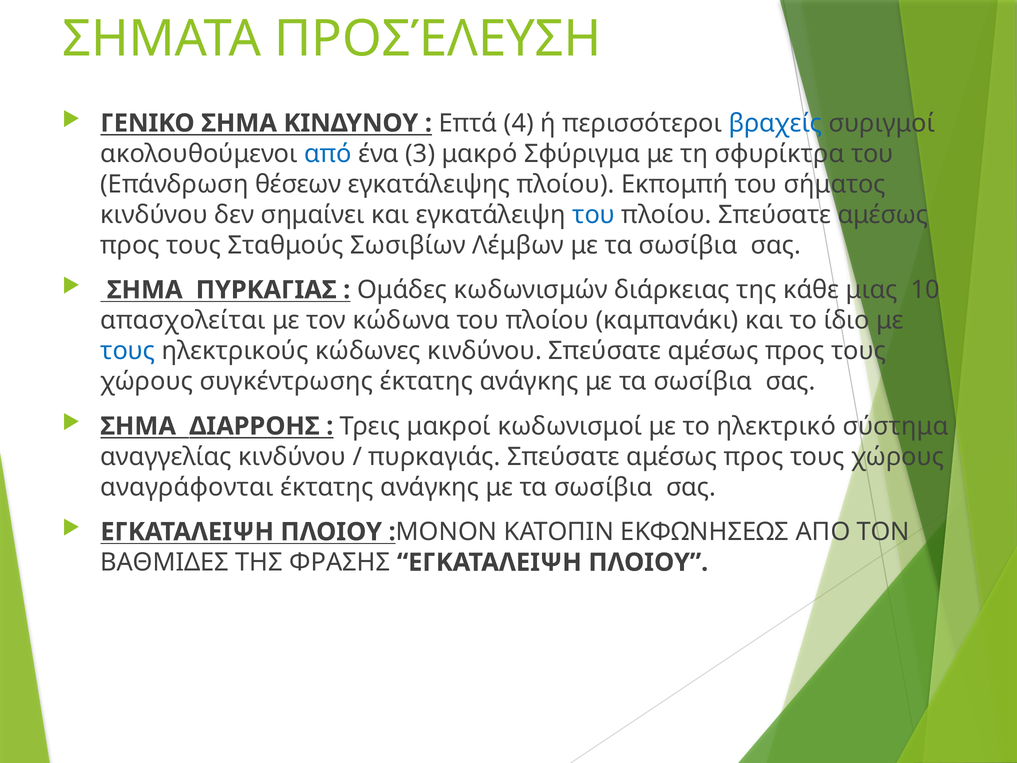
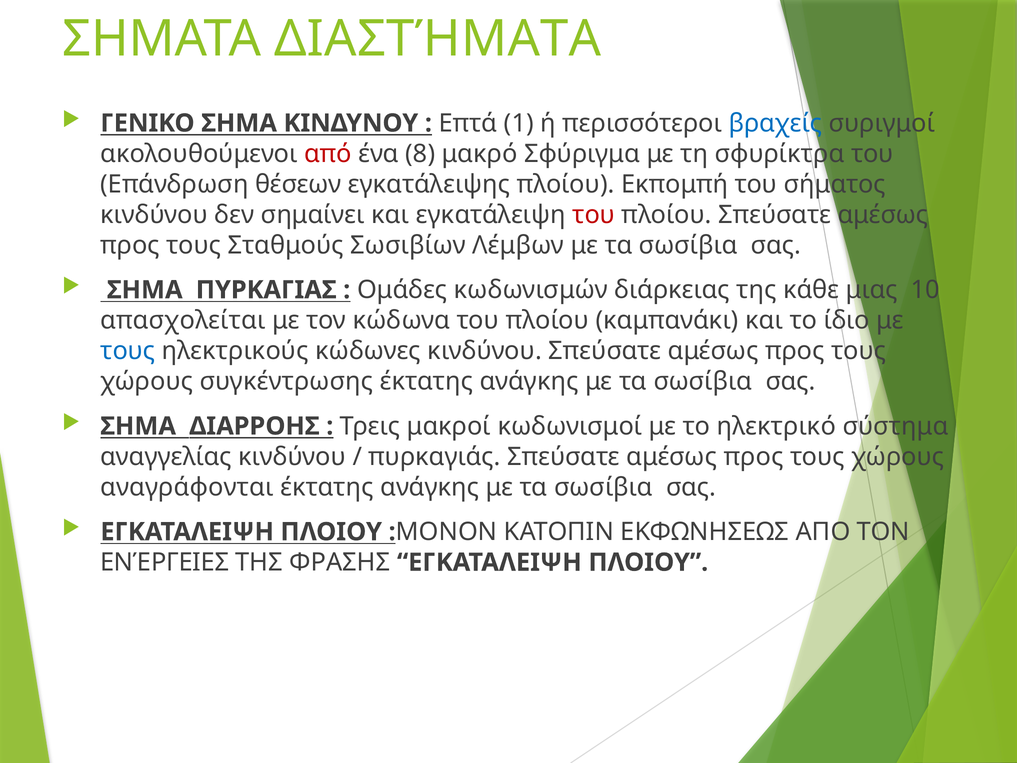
ΠΡΟΣΈΛΕΥΣΗ: ΠΡΟΣΈΛΕΥΣΗ -> ΔΙΑΣΤΉΜΑΤΑ
4: 4 -> 1
από colour: blue -> red
3: 3 -> 8
του at (594, 215) colour: blue -> red
ΒΑΘΜΙΔΕΣ: ΒΑΘΜΙΔΕΣ -> ΕΝΈΡΓΕΙΕΣ
